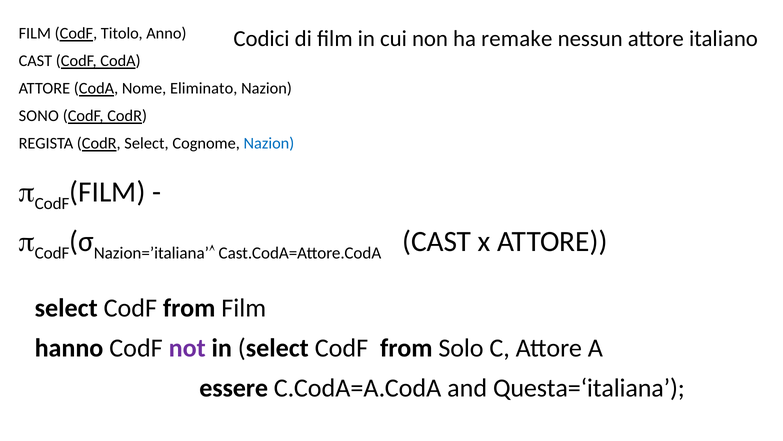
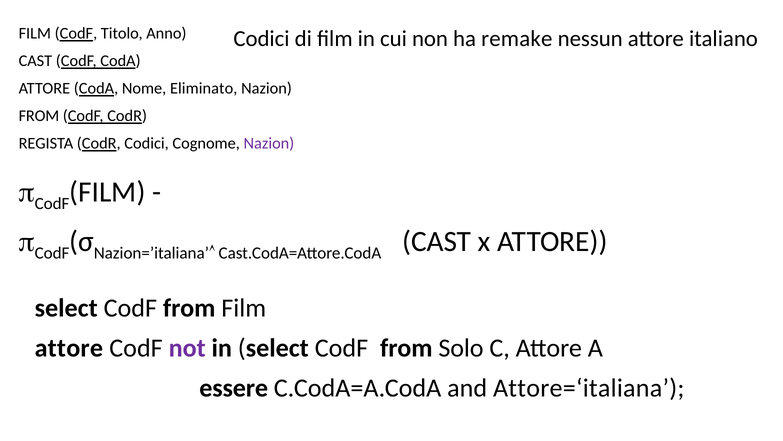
SONO at (39, 116): SONO -> FROM
CodR Select: Select -> Codici
Nazion at (269, 143) colour: blue -> purple
hanno at (69, 348): hanno -> attore
Questa=‘italiana: Questa=‘italiana -> Attore=‘italiana
